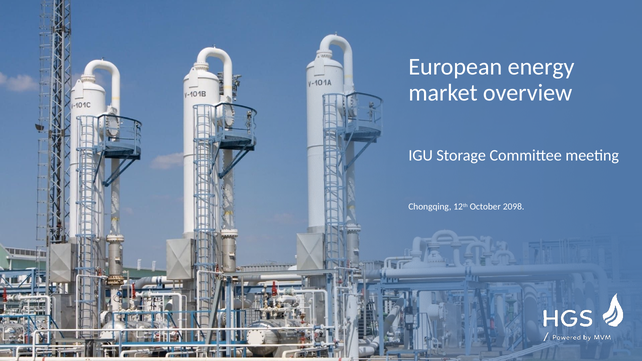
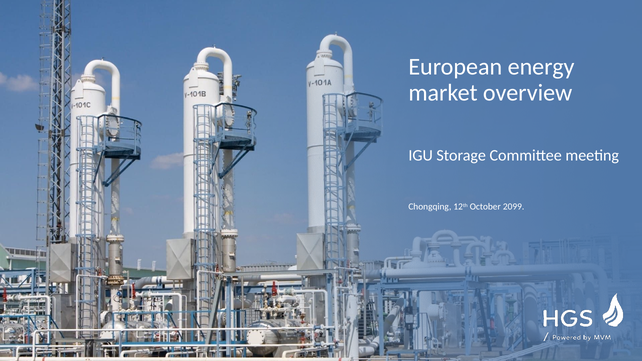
2098: 2098 -> 2099
